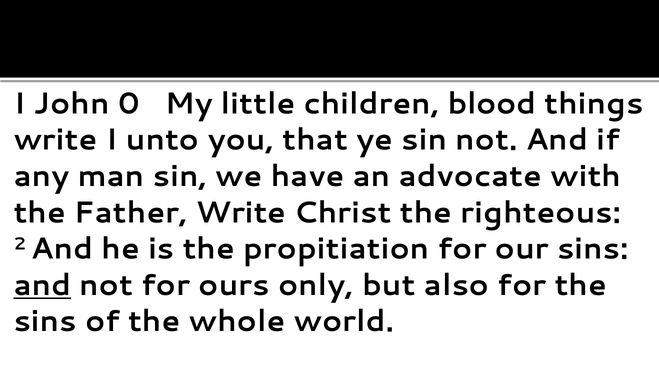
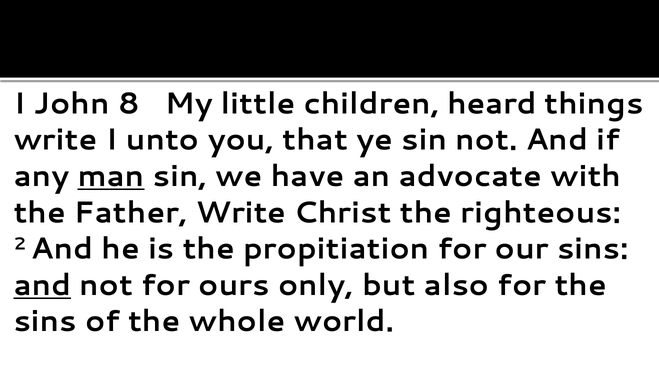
0: 0 -> 8
blood: blood -> heard
man underline: none -> present
